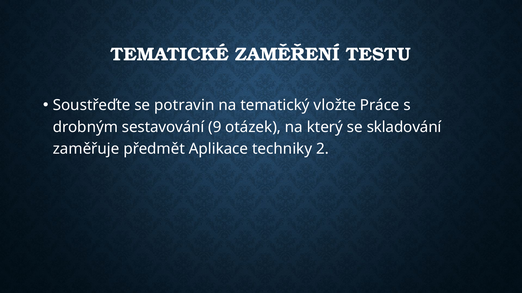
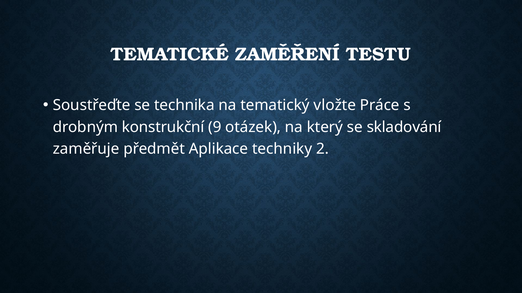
potravin: potravin -> technika
sestavování: sestavování -> konstrukční
